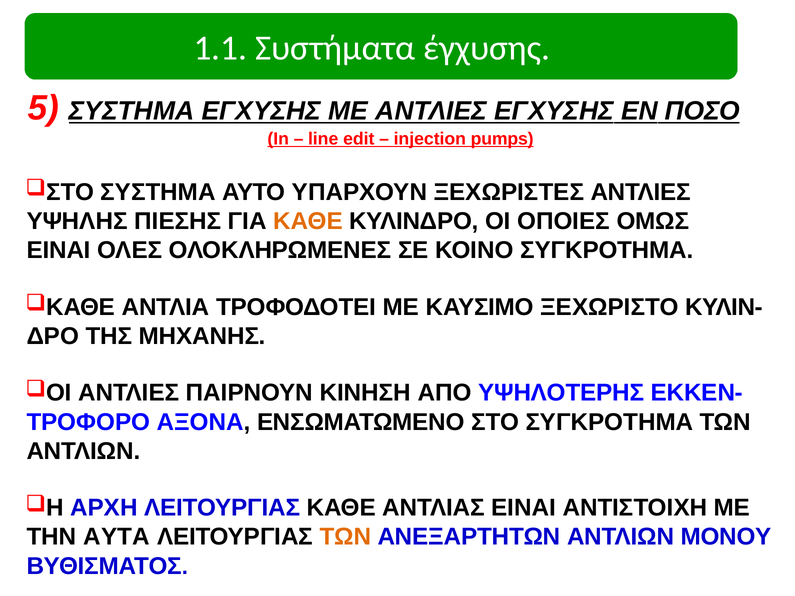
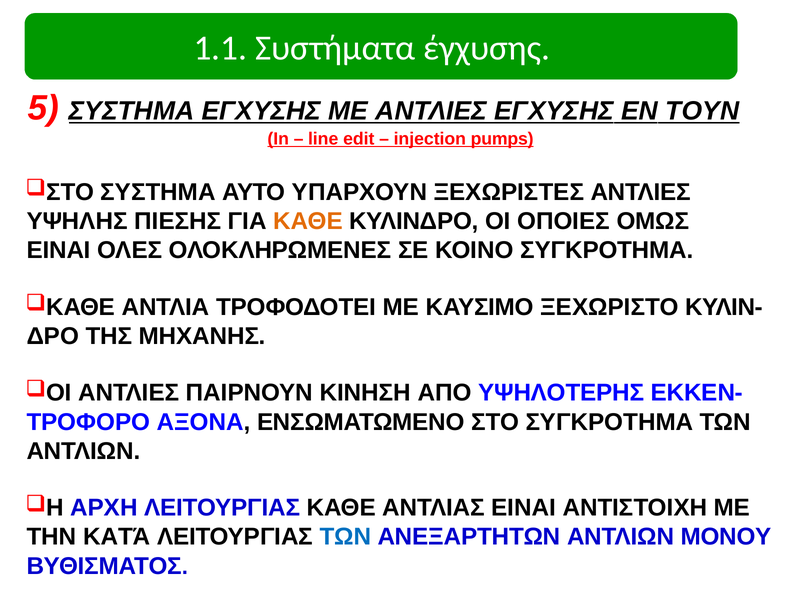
ΠΟΣΟ: ΠΟΣΟ -> ΤΟΥΝ
ΑΥΤΑ: ΑΥΤΑ -> ΚΑΤΆ
ΤΩΝ at (345, 537) colour: orange -> blue
